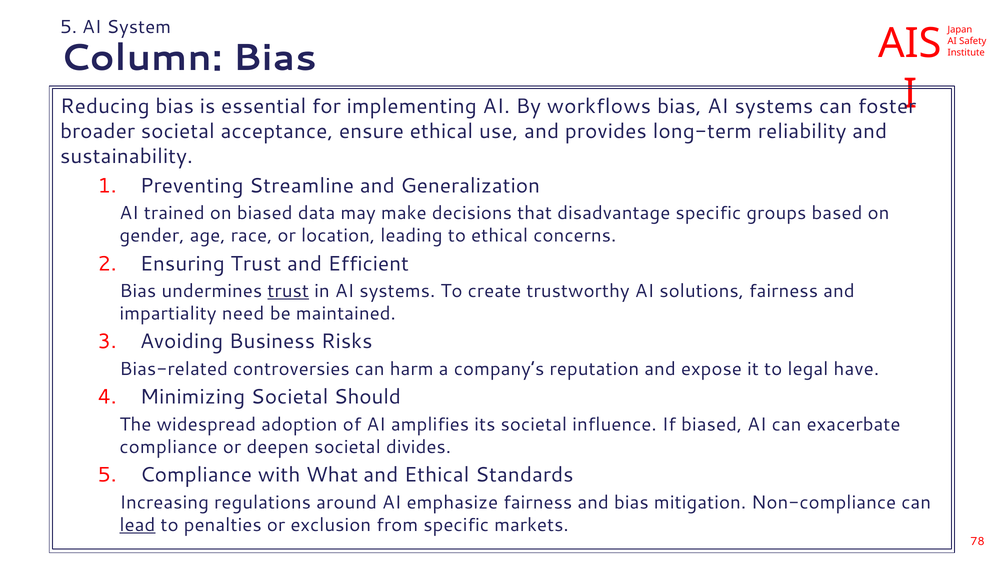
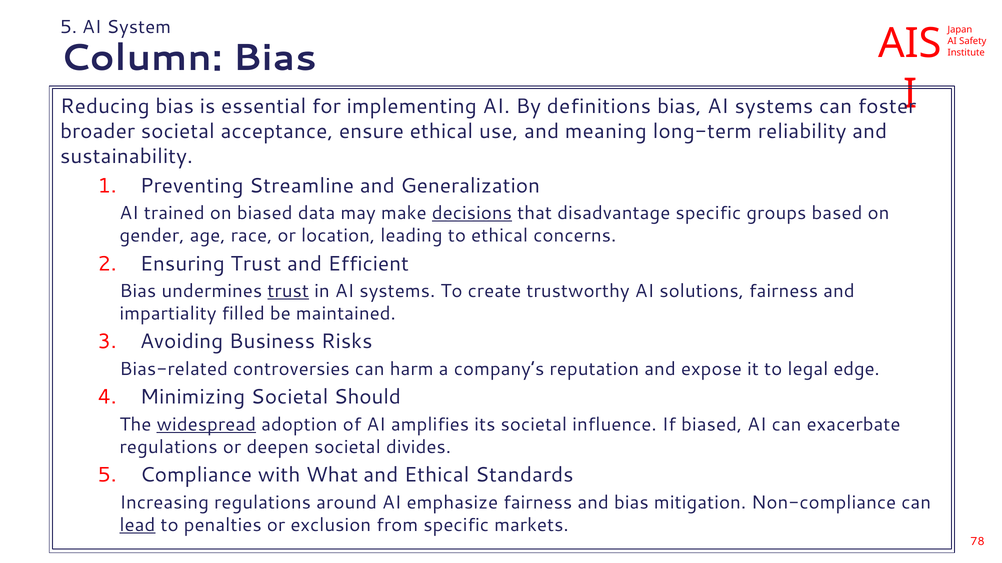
workflows: workflows -> definitions
provides: provides -> meaning
decisions underline: none -> present
need: need -> filled
have: have -> edge
widespread underline: none -> present
compliance at (168, 447): compliance -> regulations
